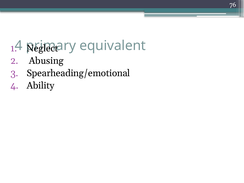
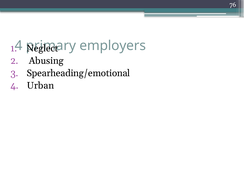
equivalent: equivalent -> employers
Ability: Ability -> Urban
